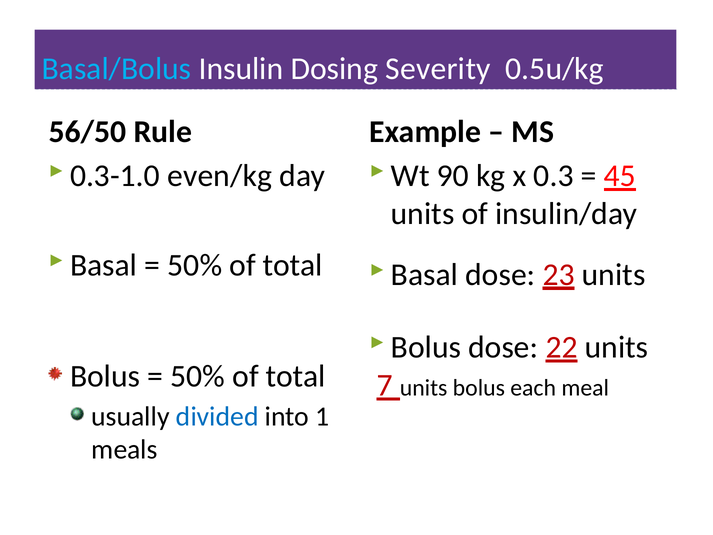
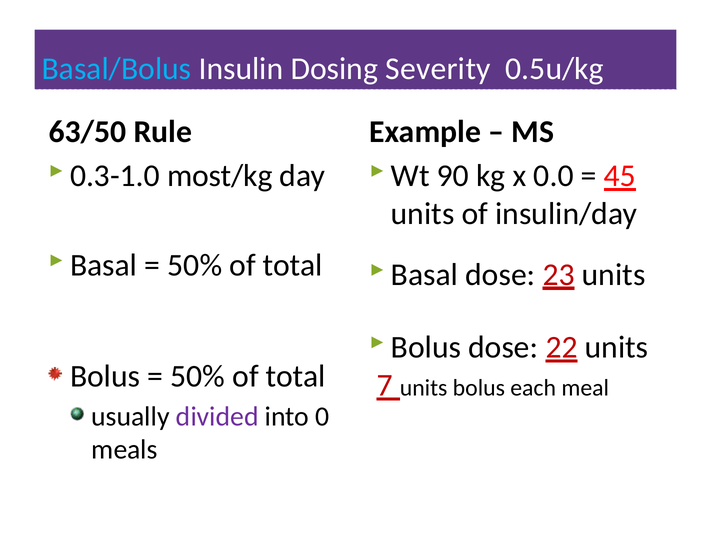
56/50: 56/50 -> 63/50
even/kg: even/kg -> most/kg
0.3: 0.3 -> 0.0
divided colour: blue -> purple
1: 1 -> 0
